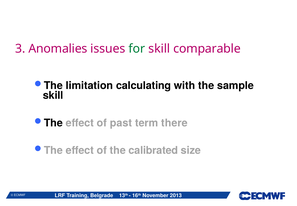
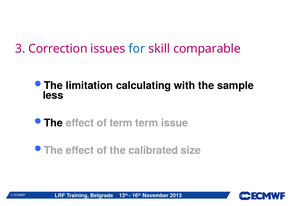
Anomalies: Anomalies -> Correction
for colour: green -> blue
skill at (53, 95): skill -> less
of past: past -> term
there: there -> issue
